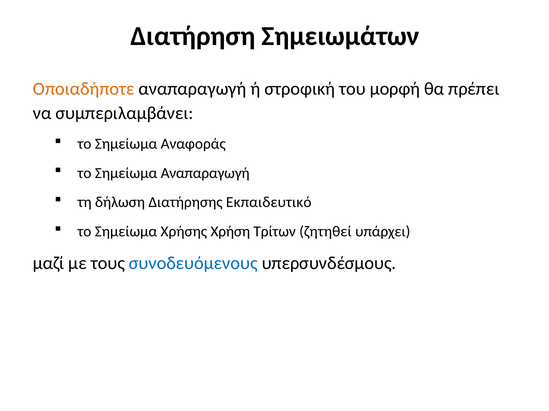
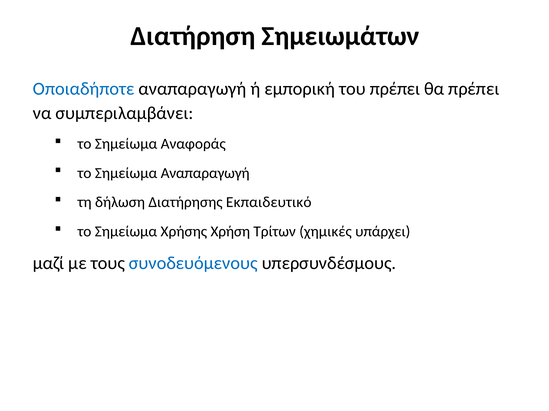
Οποιαδήποτε colour: orange -> blue
στροφική: στροφική -> εμπορική
του μορφή: μορφή -> πρέπει
ζητηθεί: ζητηθεί -> χημικές
